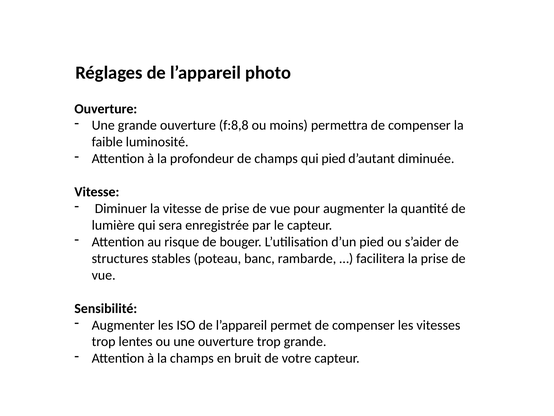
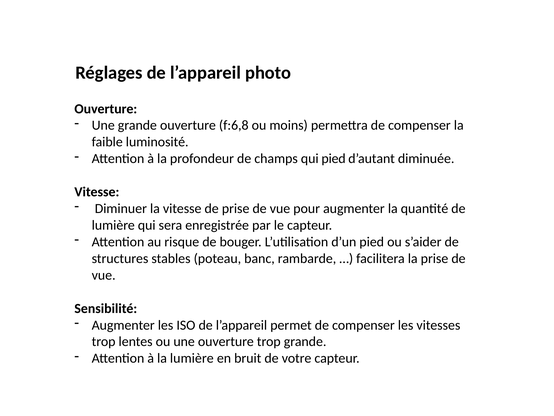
f:8,8: f:8,8 -> f:6,8
la champs: champs -> lumière
